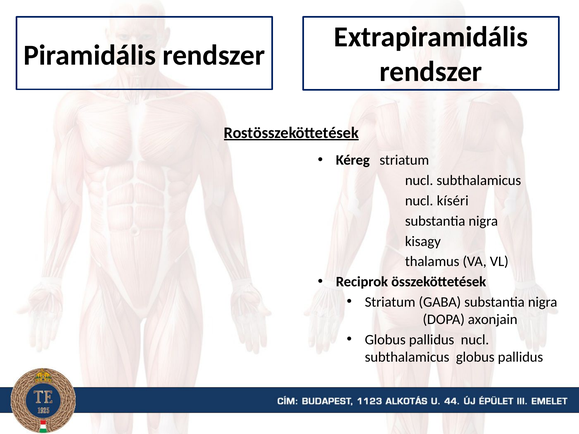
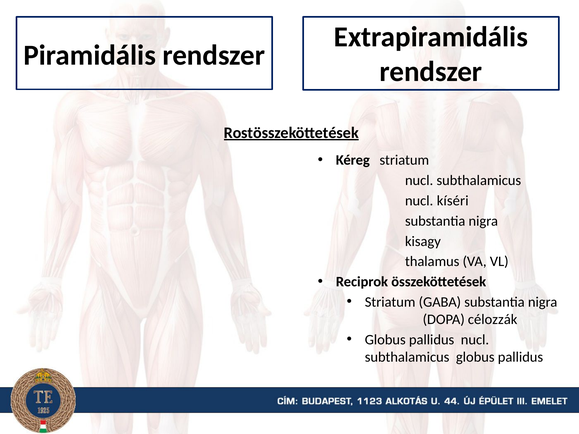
axonjain: axonjain -> célozzák
